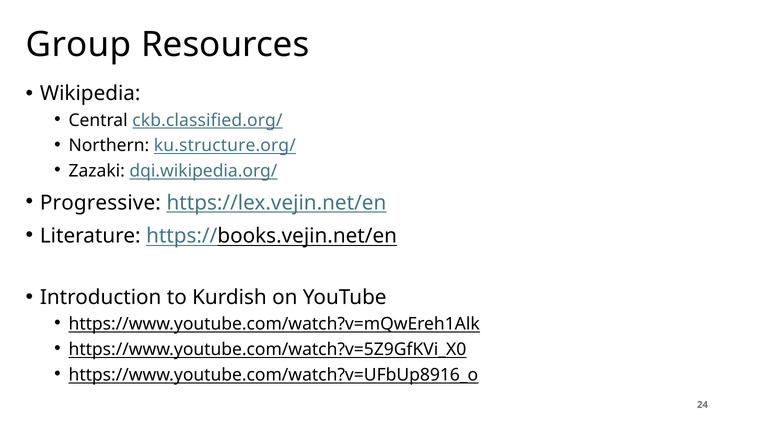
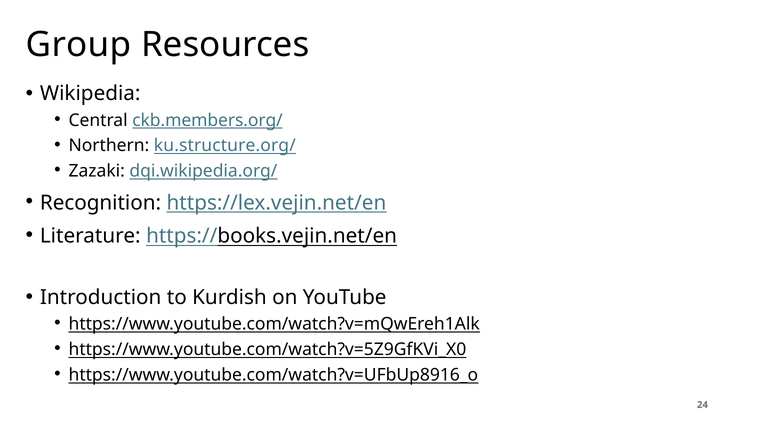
ckb.classified.org/: ckb.classified.org/ -> ckb.members.org/
Progressive: Progressive -> Recognition
